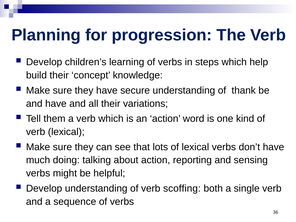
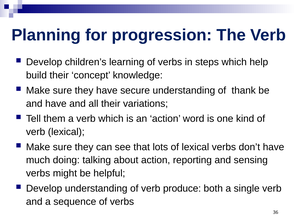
scoffing: scoffing -> produce
